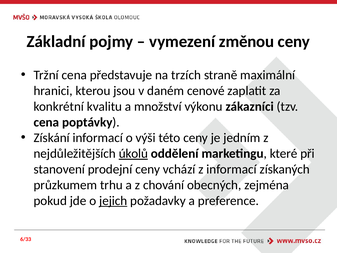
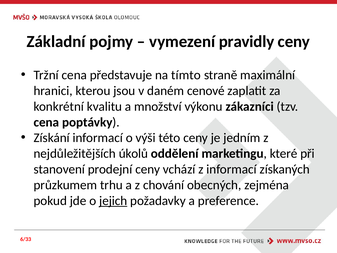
změnou: změnou -> pravidly
trzích: trzích -> tímto
úkolů underline: present -> none
